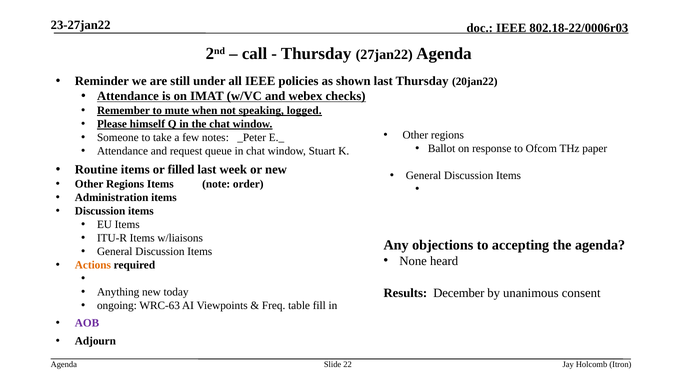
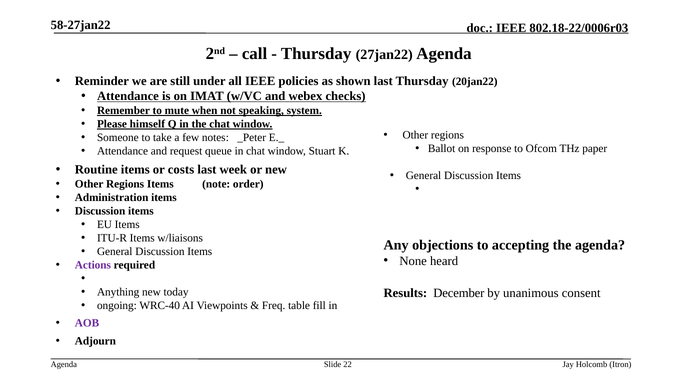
23-27jan22: 23-27jan22 -> 58-27jan22
logged: logged -> system
filled: filled -> costs
Actions colour: orange -> purple
WRC-63: WRC-63 -> WRC-40
